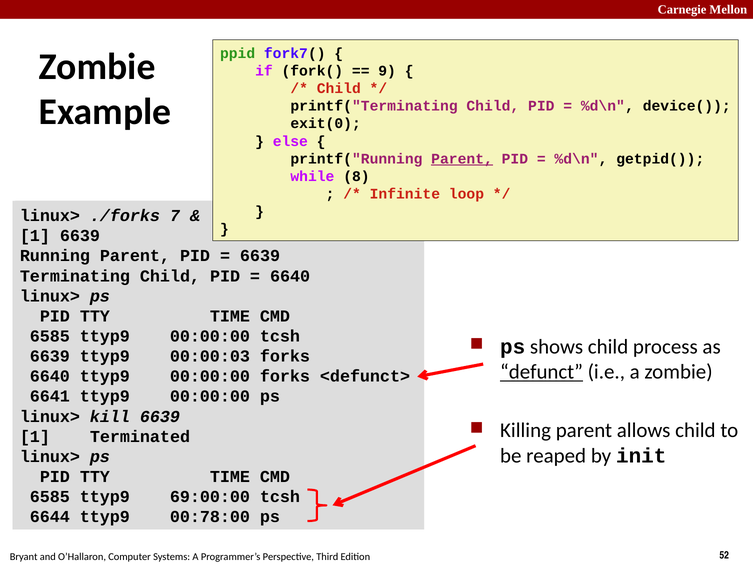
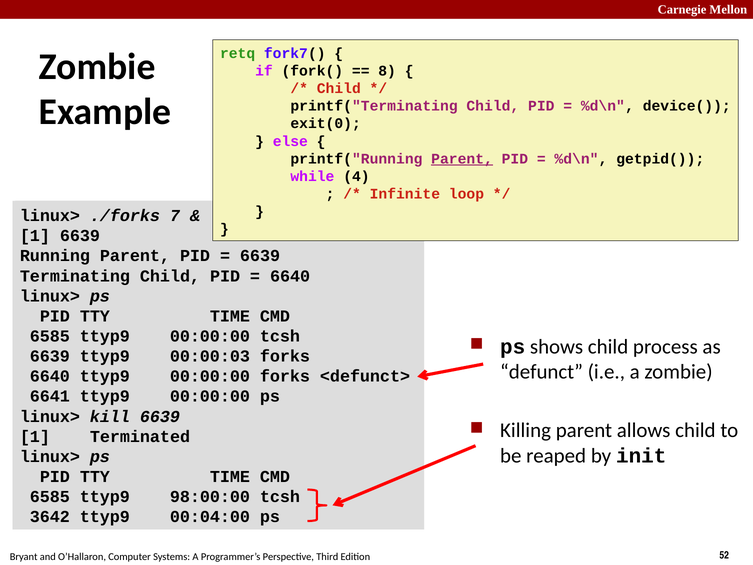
ppid: ppid -> retq
9: 9 -> 8
8: 8 -> 4
defunct underline: present -> none
69:00:00: 69:00:00 -> 98:00:00
6644: 6644 -> 3642
00:78:00: 00:78:00 -> 00:04:00
